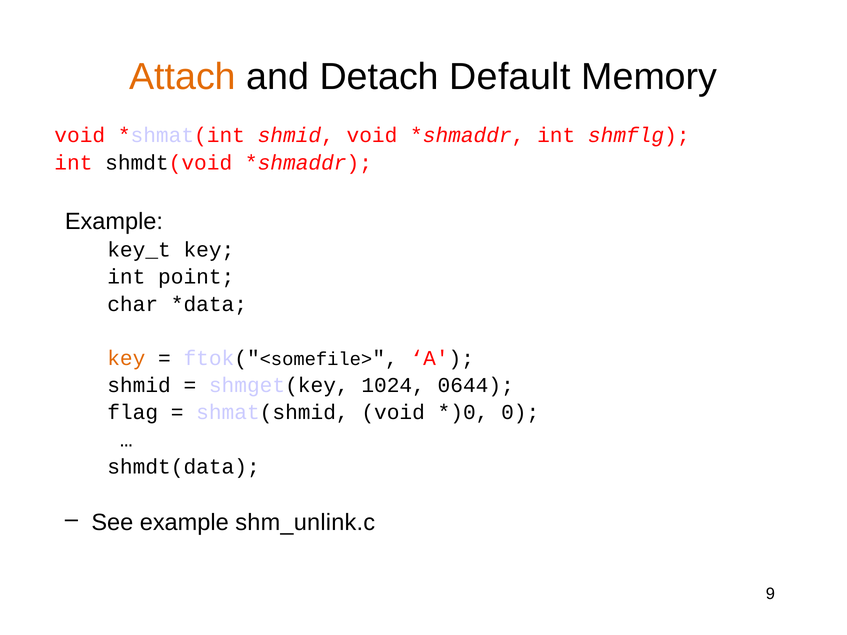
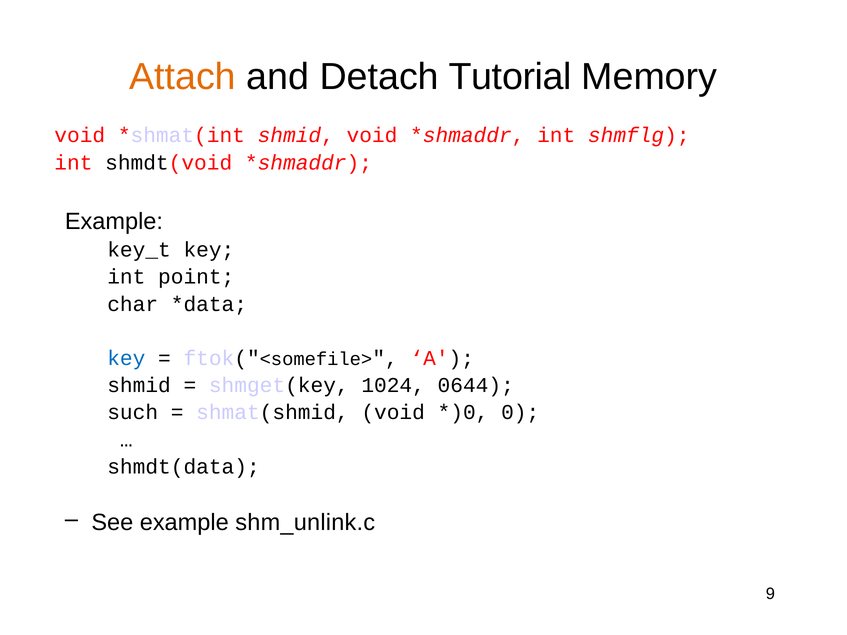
Default: Default -> Tutorial
key at (126, 358) colour: orange -> blue
flag: flag -> such
